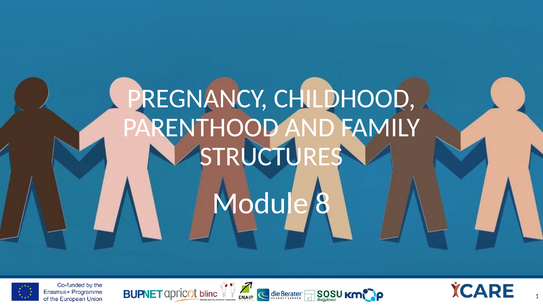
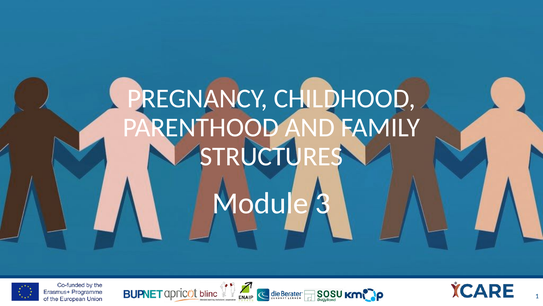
8: 8 -> 3
